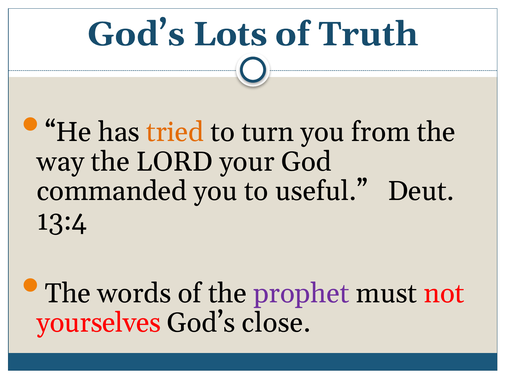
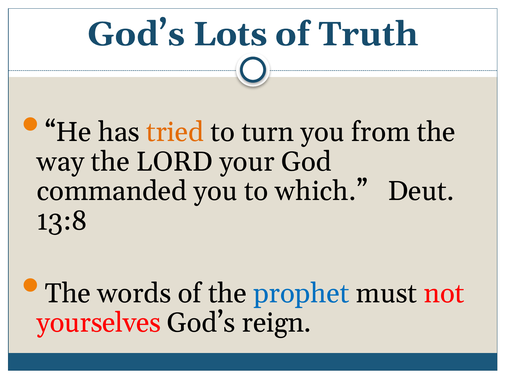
useful: useful -> which
13:4: 13:4 -> 13:8
prophet colour: purple -> blue
close: close -> reign
